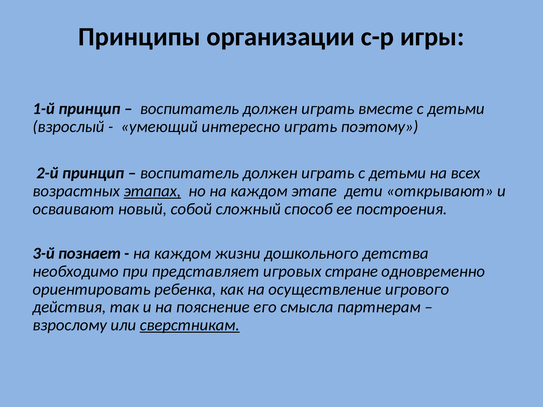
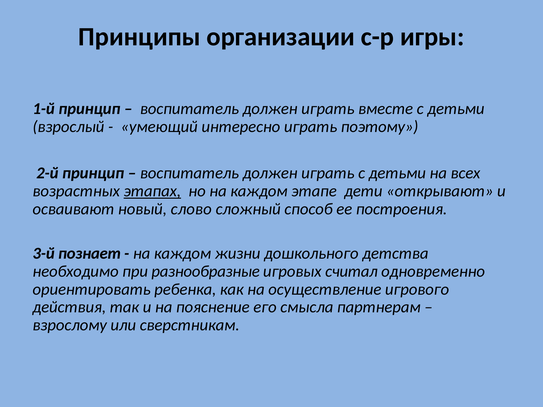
собой: собой -> слово
представляет: представляет -> разнообразные
стране: стране -> считал
сверстникам underline: present -> none
